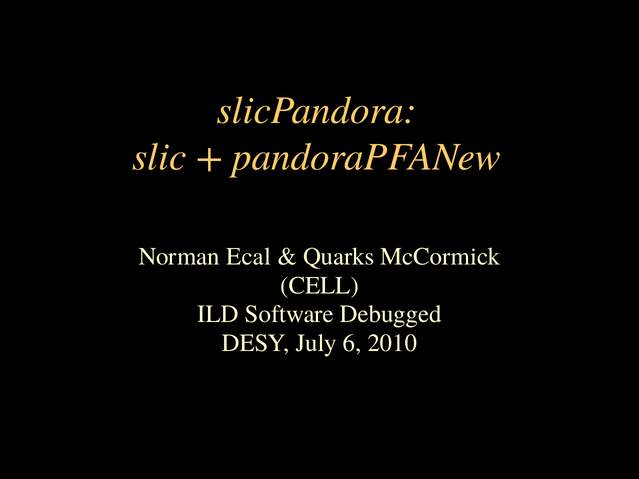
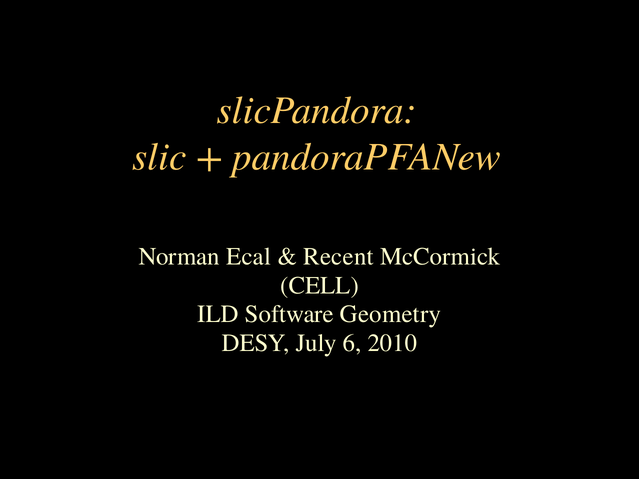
Quarks: Quarks -> Recent
Debugged: Debugged -> Geometry
